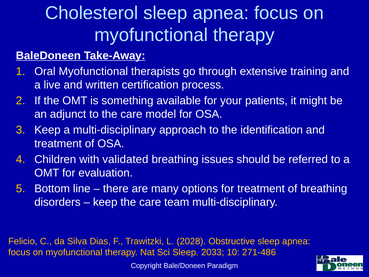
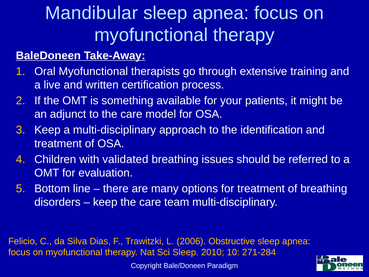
Cholesterol: Cholesterol -> Mandibular
2028: 2028 -> 2006
2033: 2033 -> 2010
271-486: 271-486 -> 271-284
